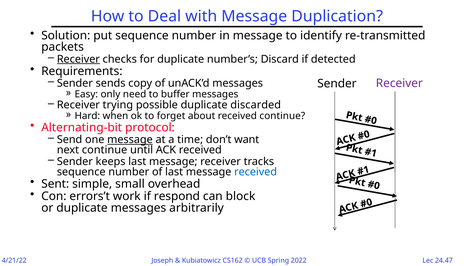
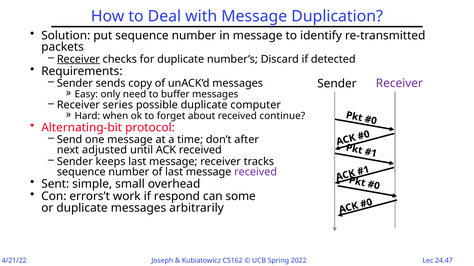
trying: trying -> series
discarded: discarded -> computer
message at (130, 140) underline: present -> none
want: want -> after
next continue: continue -> adjusted
received at (256, 172) colour: blue -> purple
block: block -> some
